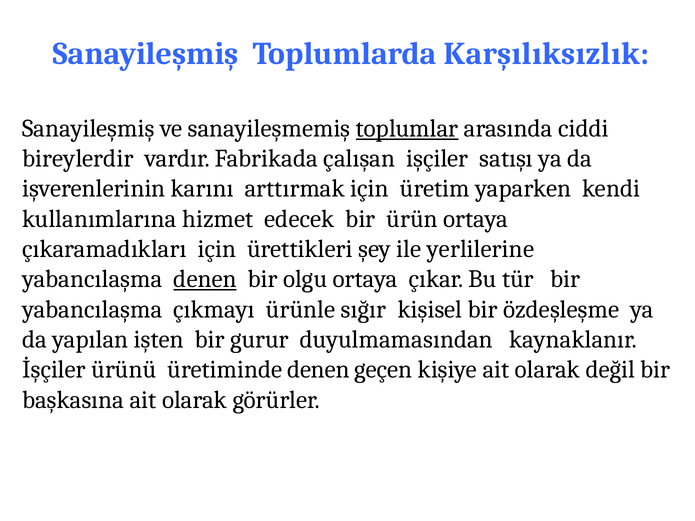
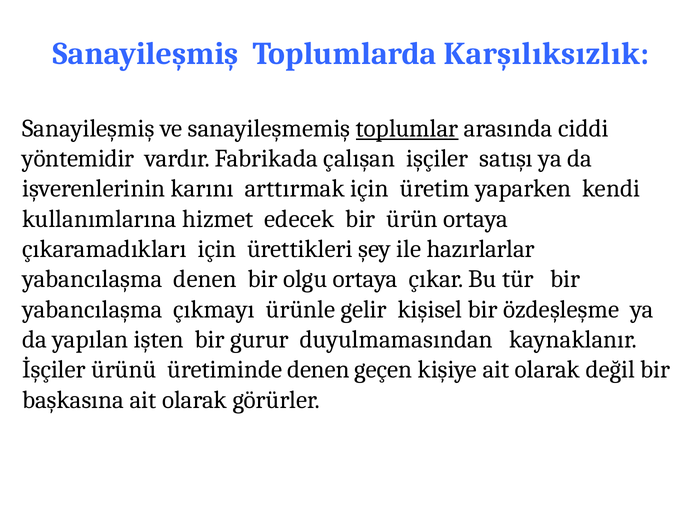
bireylerdir: bireylerdir -> yöntemidir
yerlilerine: yerlilerine -> hazırlarlar
denen at (205, 279) underline: present -> none
sığır: sığır -> gelir
